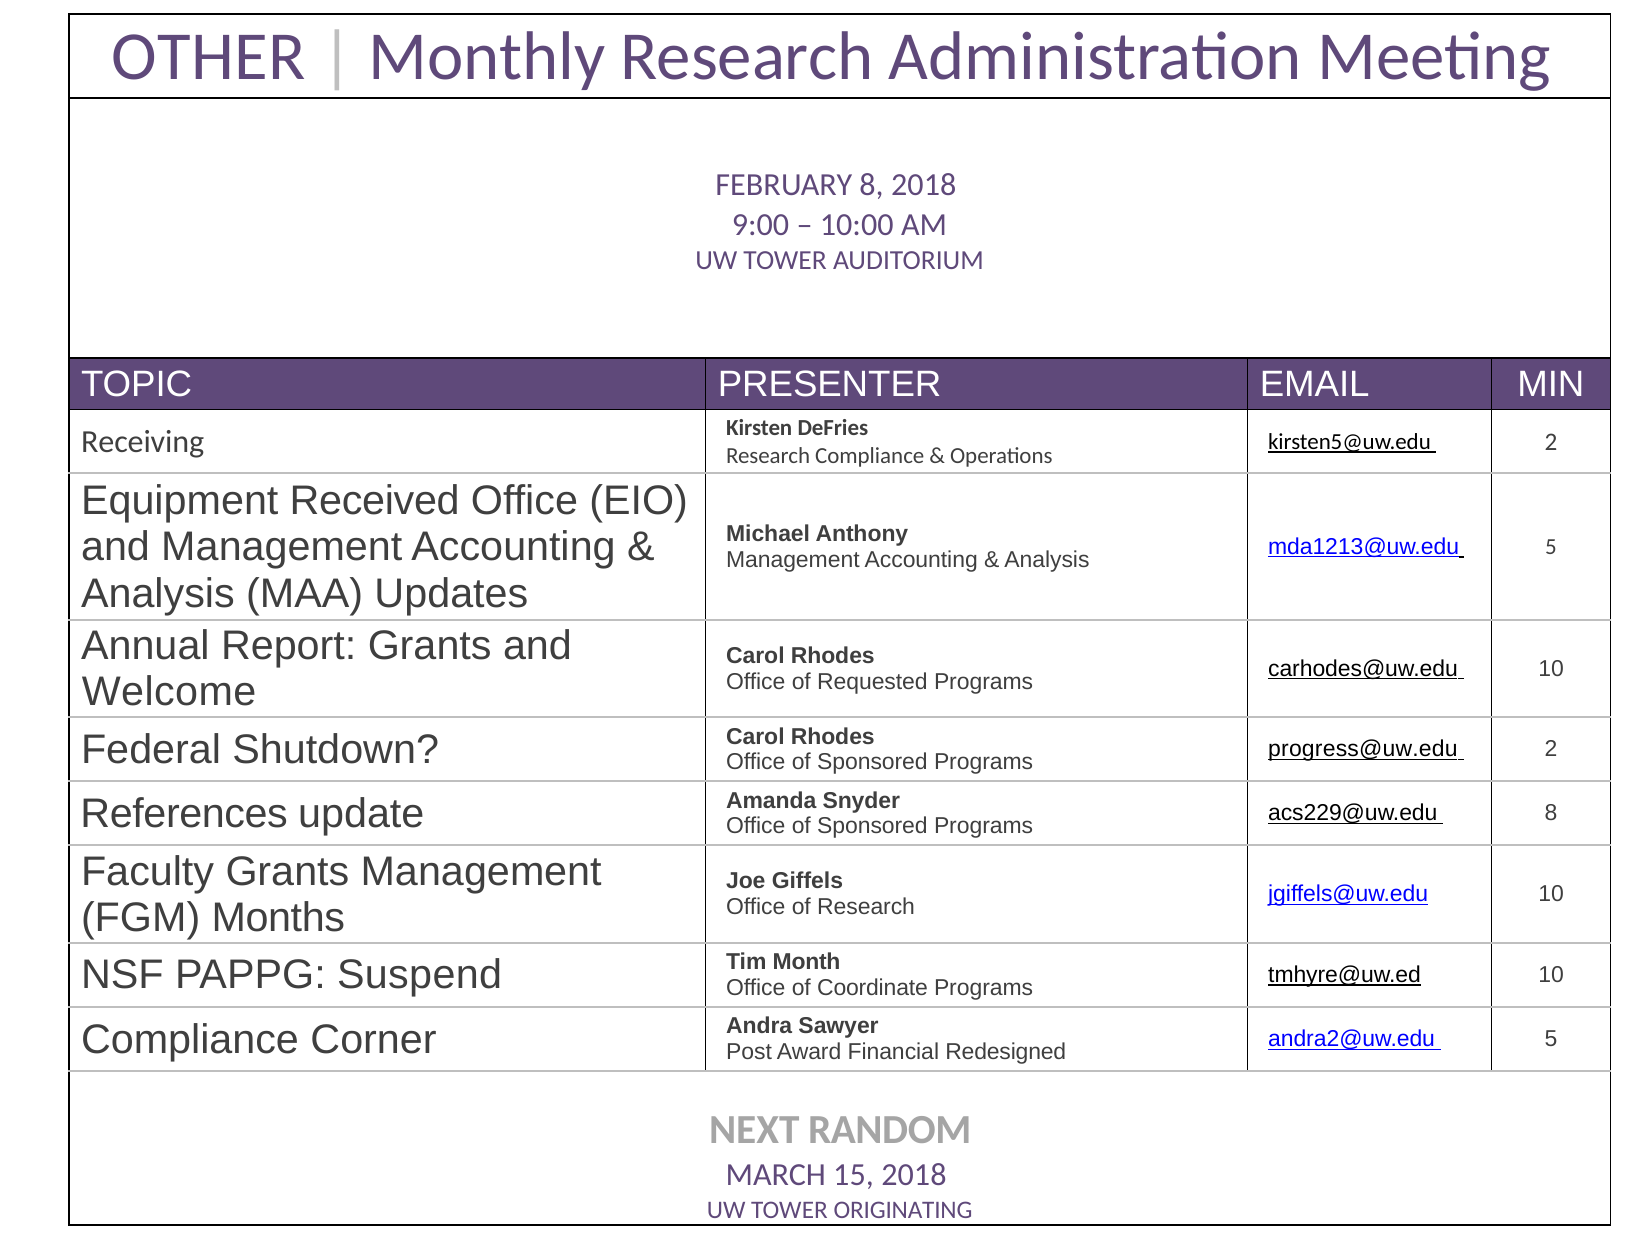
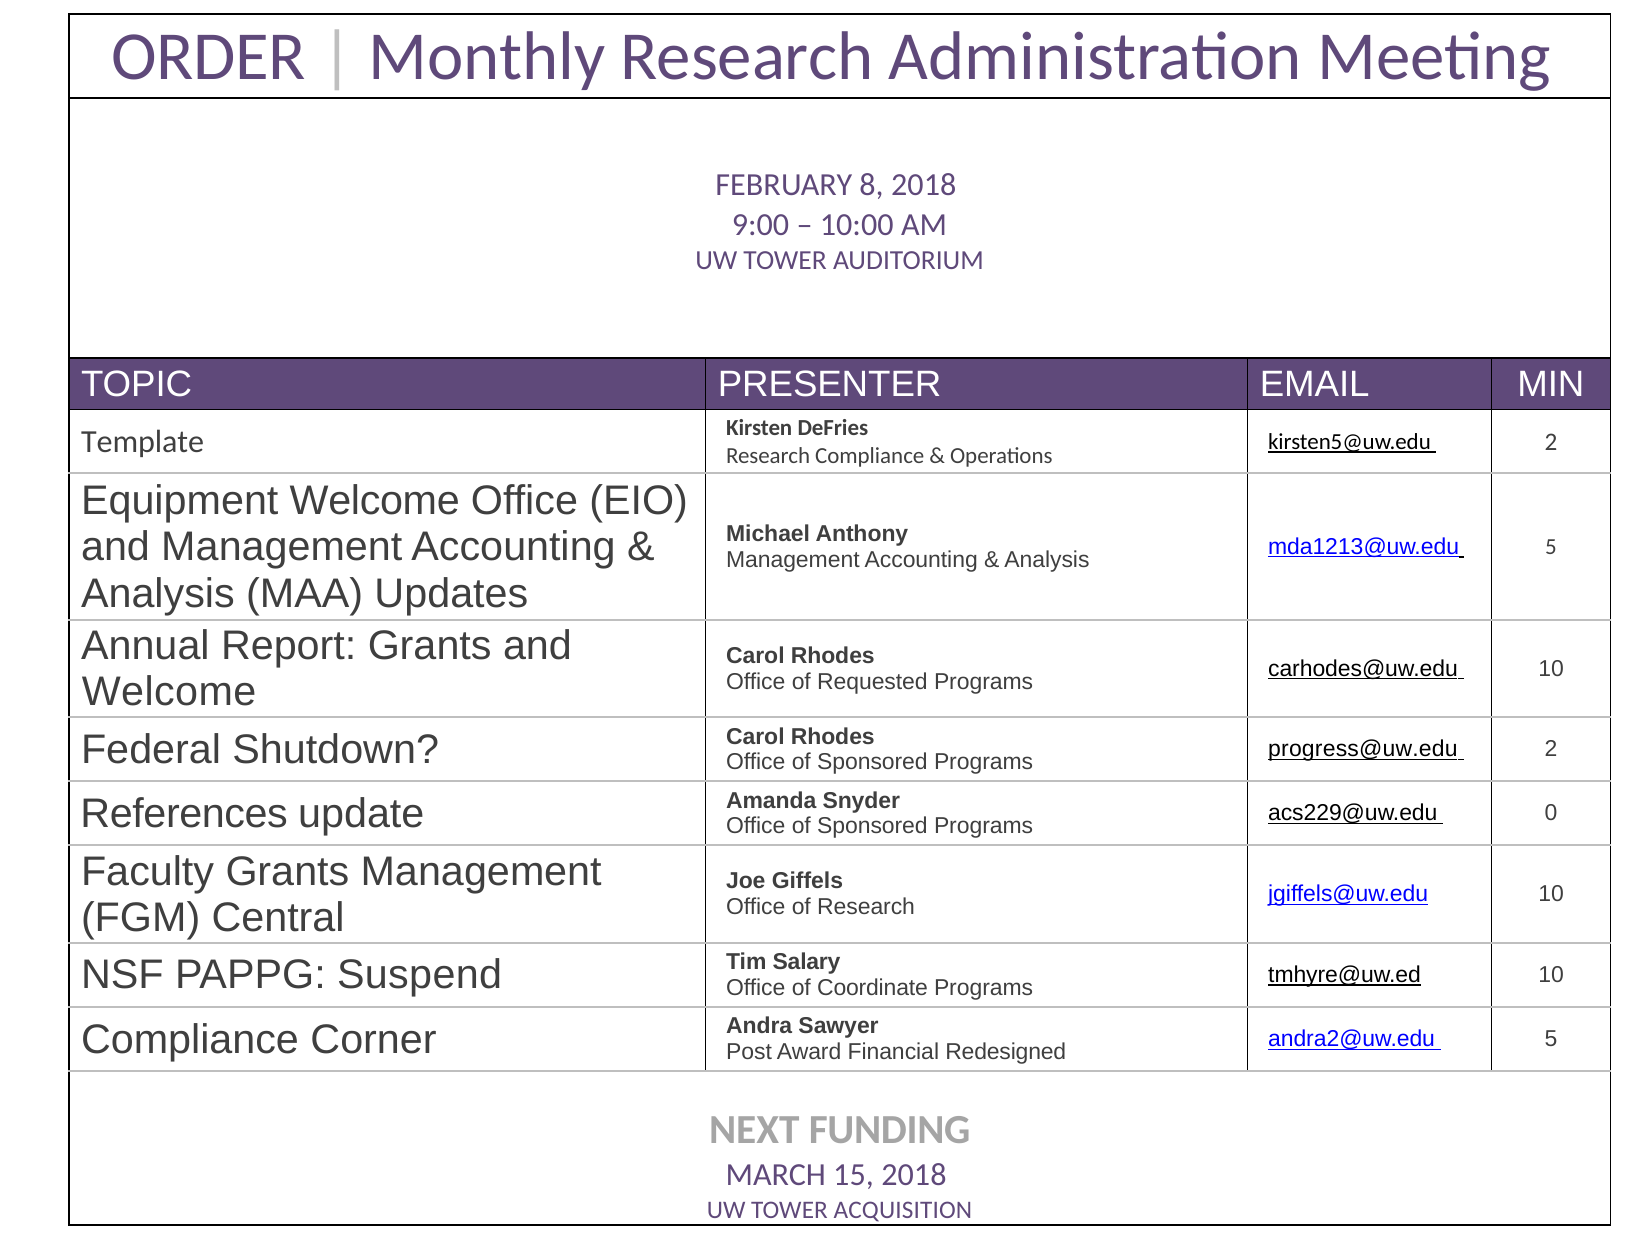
OTHER: OTHER -> ORDER
Receiving: Receiving -> Template
Equipment Received: Received -> Welcome
acs229@uw.edu 8: 8 -> 0
Months: Months -> Central
Month: Month -> Salary
RANDOM: RANDOM -> FUNDING
ORIGINATING: ORIGINATING -> ACQUISITION
